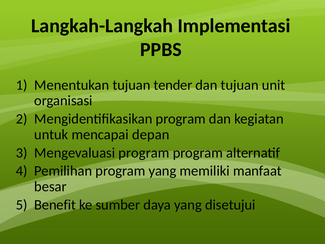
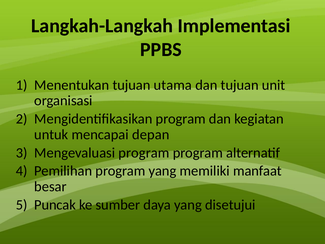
tender: tender -> utama
Benefit: Benefit -> Puncak
